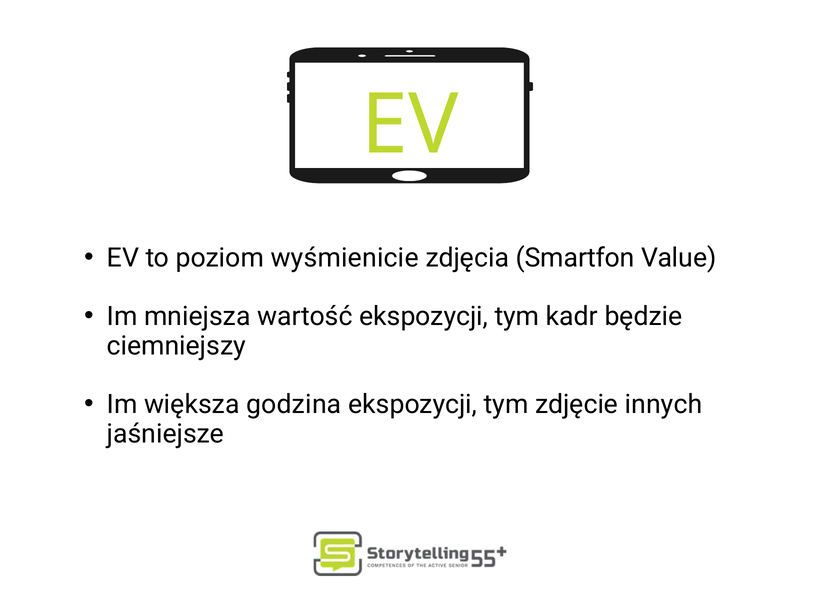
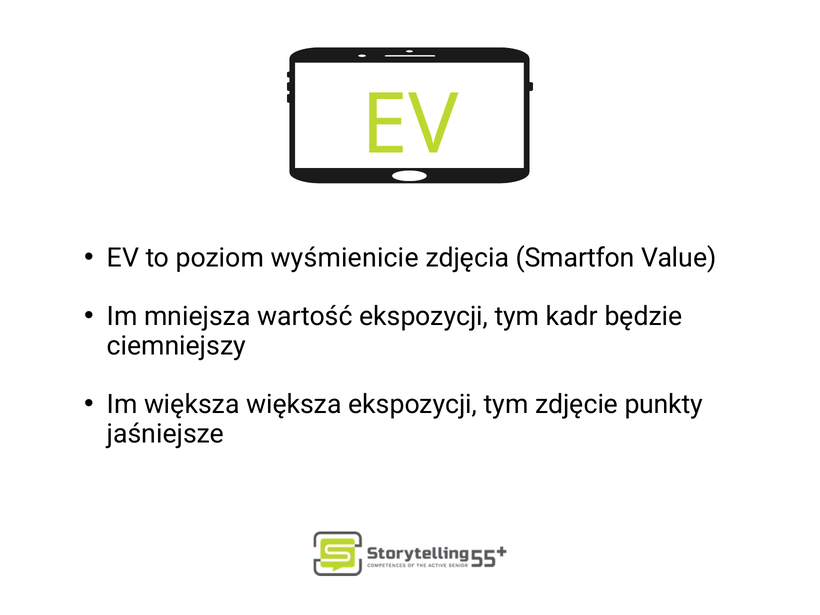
większa godzina: godzina -> większa
innych: innych -> punkty
